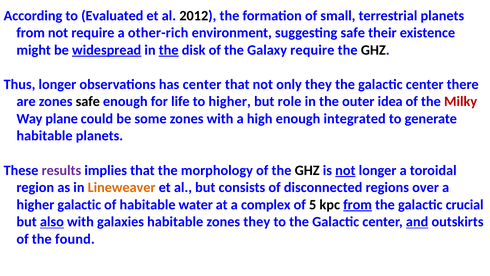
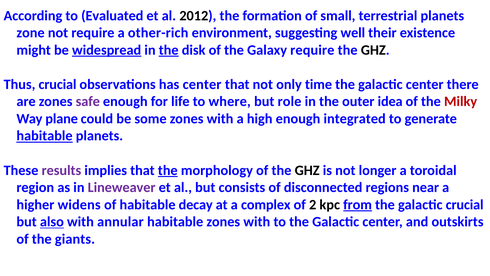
from at (31, 33): from -> zone
suggesting safe: safe -> well
Thus longer: longer -> crucial
only they: they -> time
safe at (88, 101) colour: black -> purple
to higher: higher -> where
habitable at (45, 136) underline: none -> present
the at (168, 170) underline: none -> present
not at (345, 170) underline: present -> none
Lineweaver colour: orange -> purple
over: over -> near
higher galactic: galactic -> widens
water: water -> decay
5: 5 -> 2
galaxies: galaxies -> annular
habitable zones they: they -> with
and underline: present -> none
found: found -> giants
